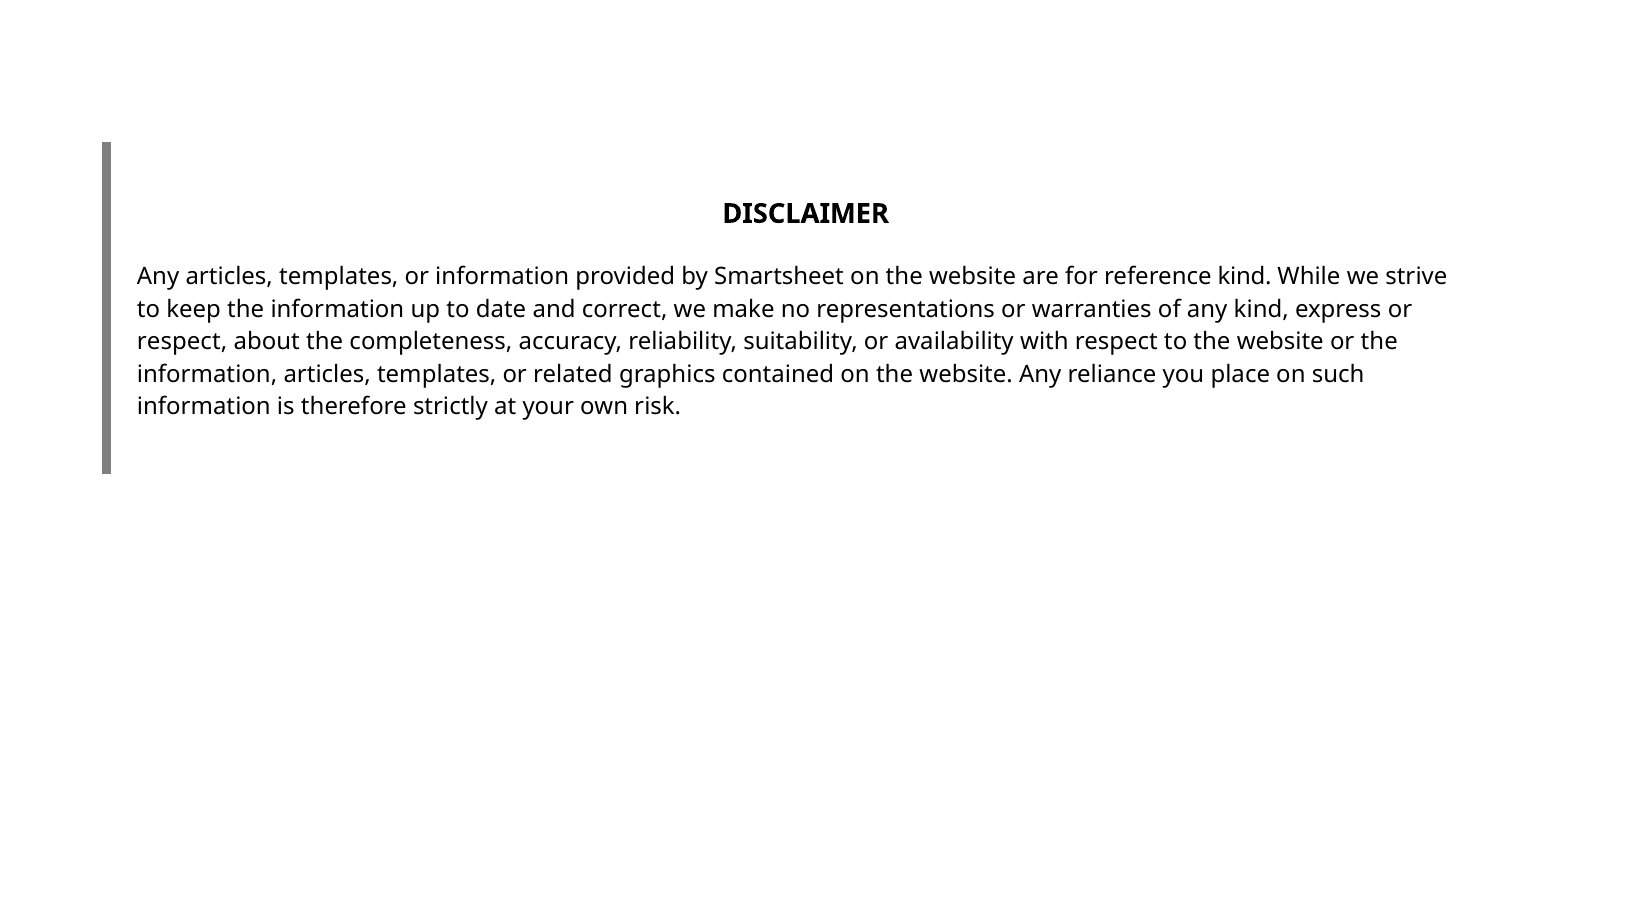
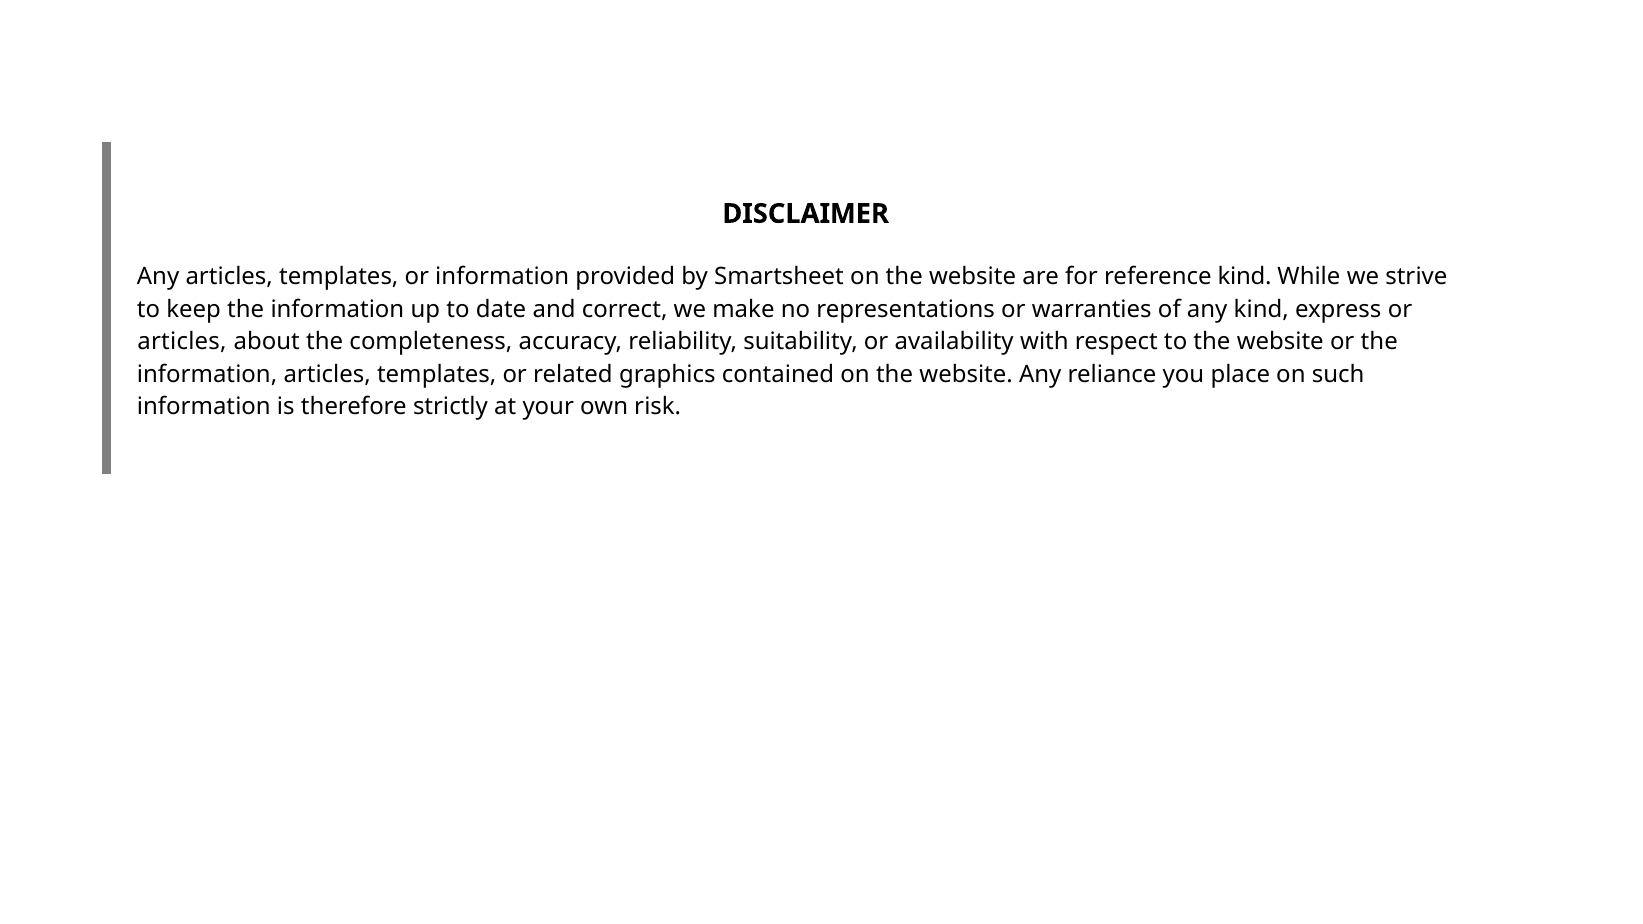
respect at (182, 342): respect -> articles
